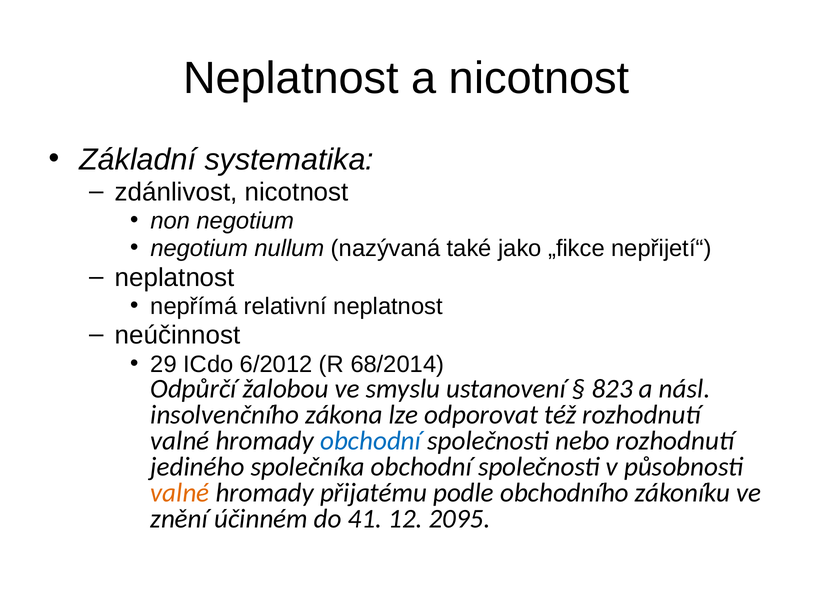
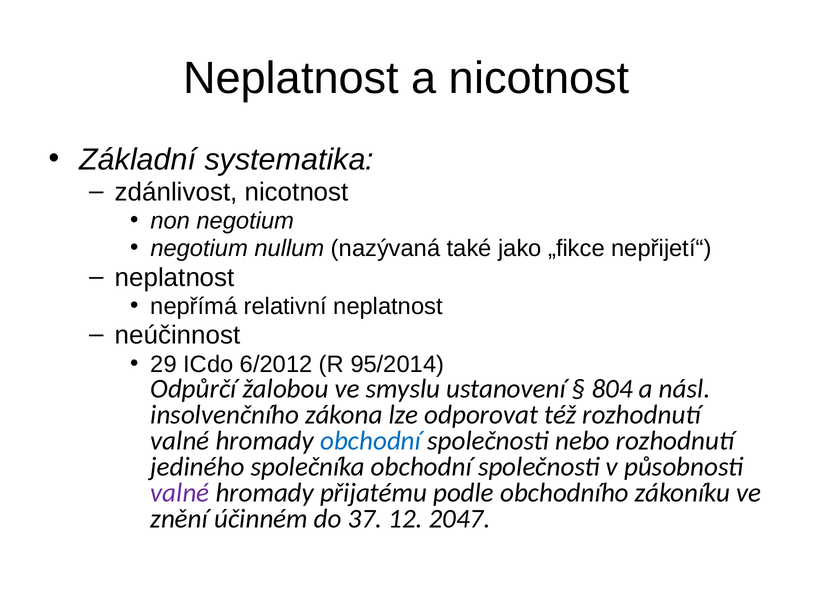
68/2014: 68/2014 -> 95/2014
823: 823 -> 804
valné at (180, 493) colour: orange -> purple
41: 41 -> 37
2095: 2095 -> 2047
